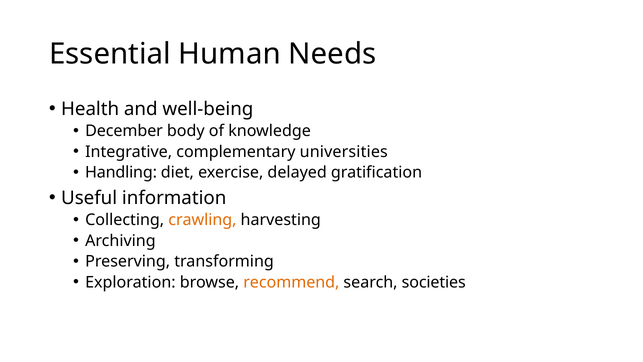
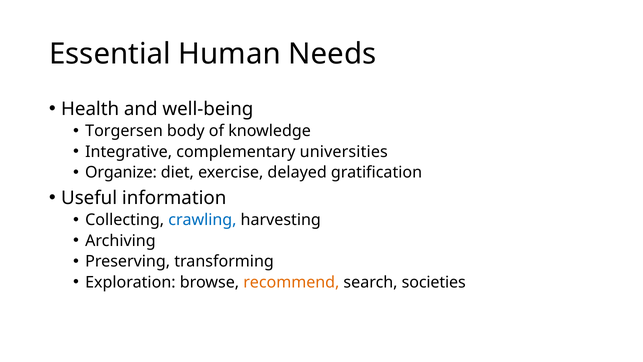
December: December -> Torgersen
Handling: Handling -> Organize
crawling colour: orange -> blue
